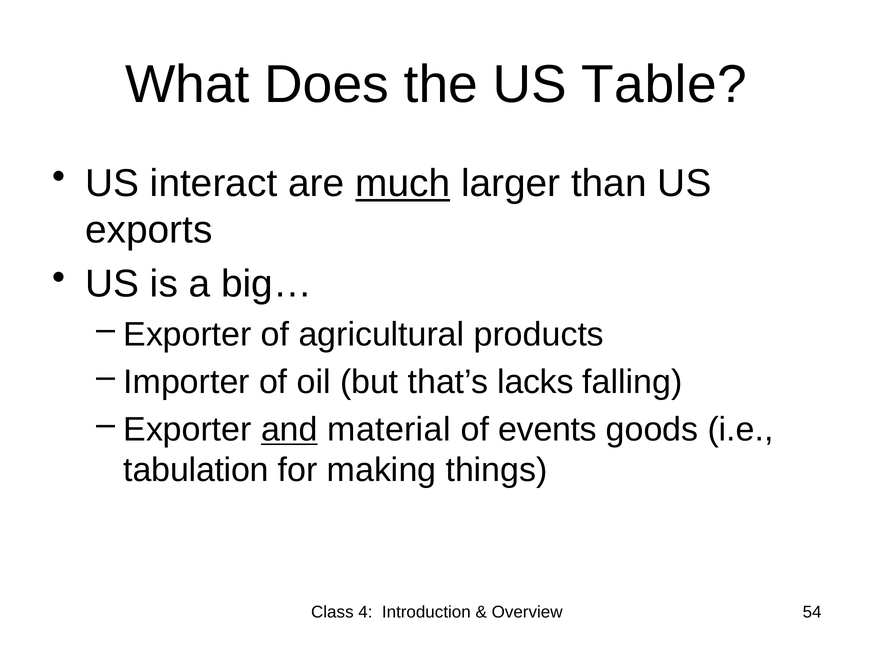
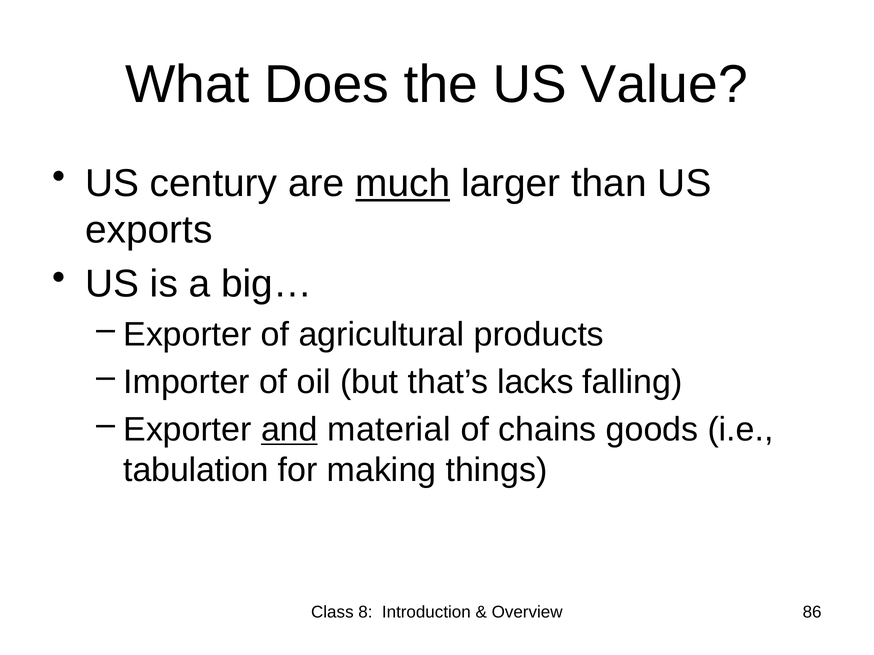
Table: Table -> Value
interact: interact -> century
events: events -> chains
4: 4 -> 8
54: 54 -> 86
